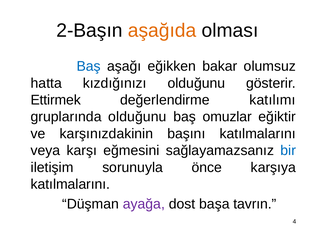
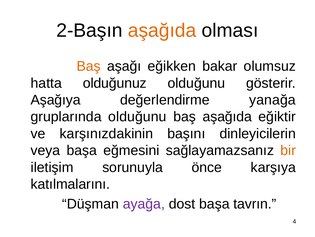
Baş at (89, 66) colour: blue -> orange
kızdığınızı: kızdığınızı -> olduğunuz
Ettirmek: Ettirmek -> Aşağıya
katılımı: katılımı -> yanağa
baş omuzlar: omuzlar -> aşağıda
başını katılmalarını: katılmalarını -> dinleyicilerin
veya karşı: karşı -> başa
bir colour: blue -> orange
